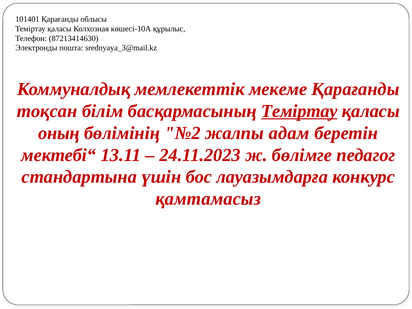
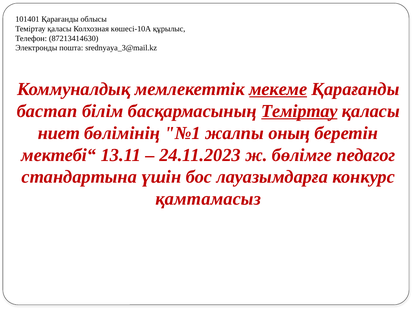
мекеме underline: none -> present
тоқсан: тоқсан -> бастап
оның: оның -> ниет
№2: №2 -> №1
адам: адам -> оның
